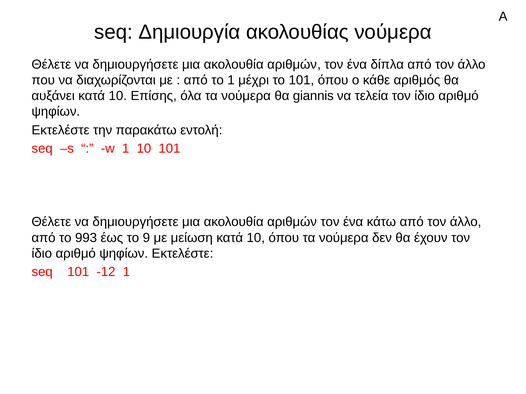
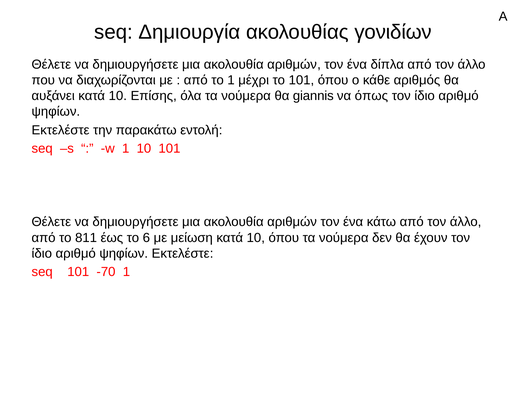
ακολουθίας νούμερα: νούμερα -> γονιδίων
τελεία: τελεία -> όπως
993: 993 -> 811
9: 9 -> 6
-12: -12 -> -70
